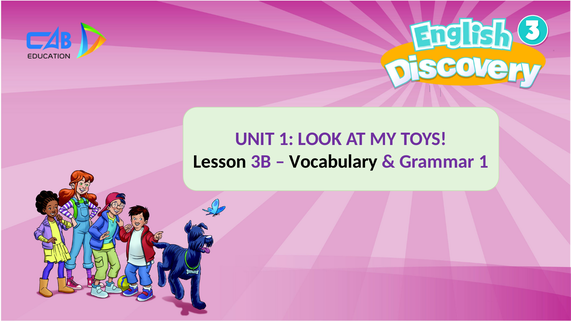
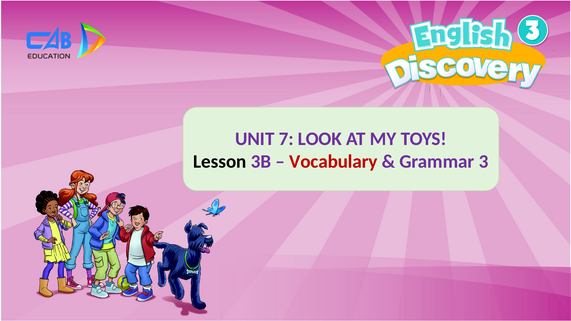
UNIT 1: 1 -> 7
Vocabulary colour: black -> red
Grammar 1: 1 -> 3
